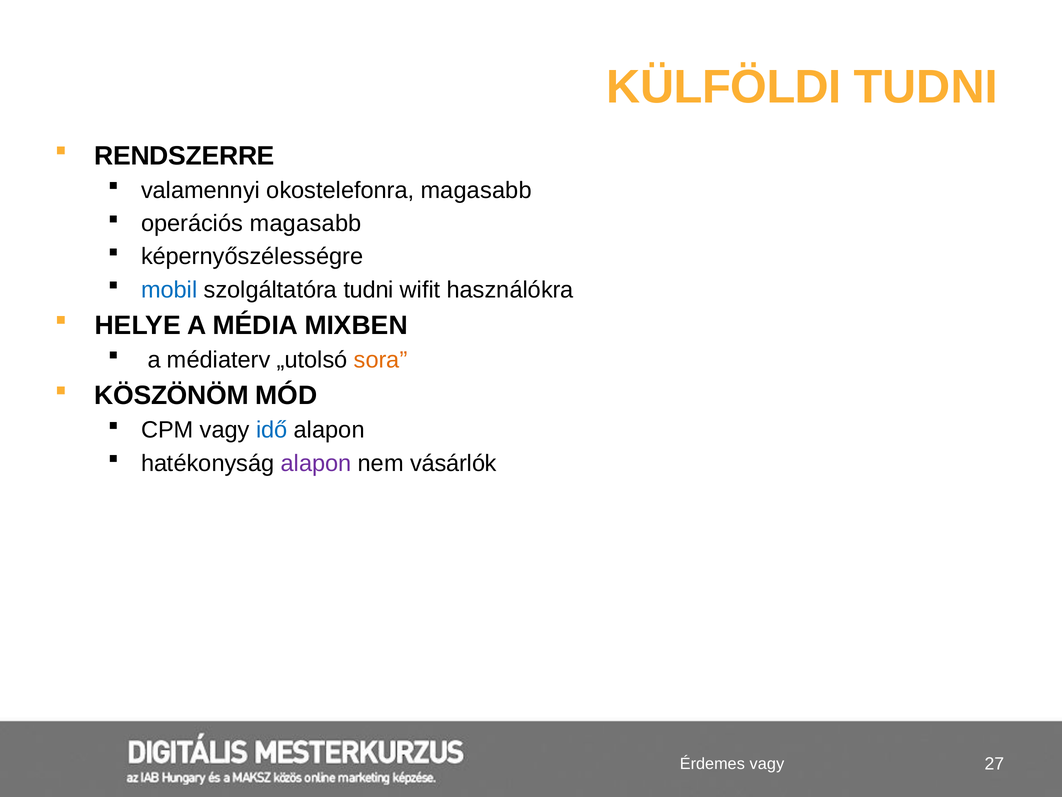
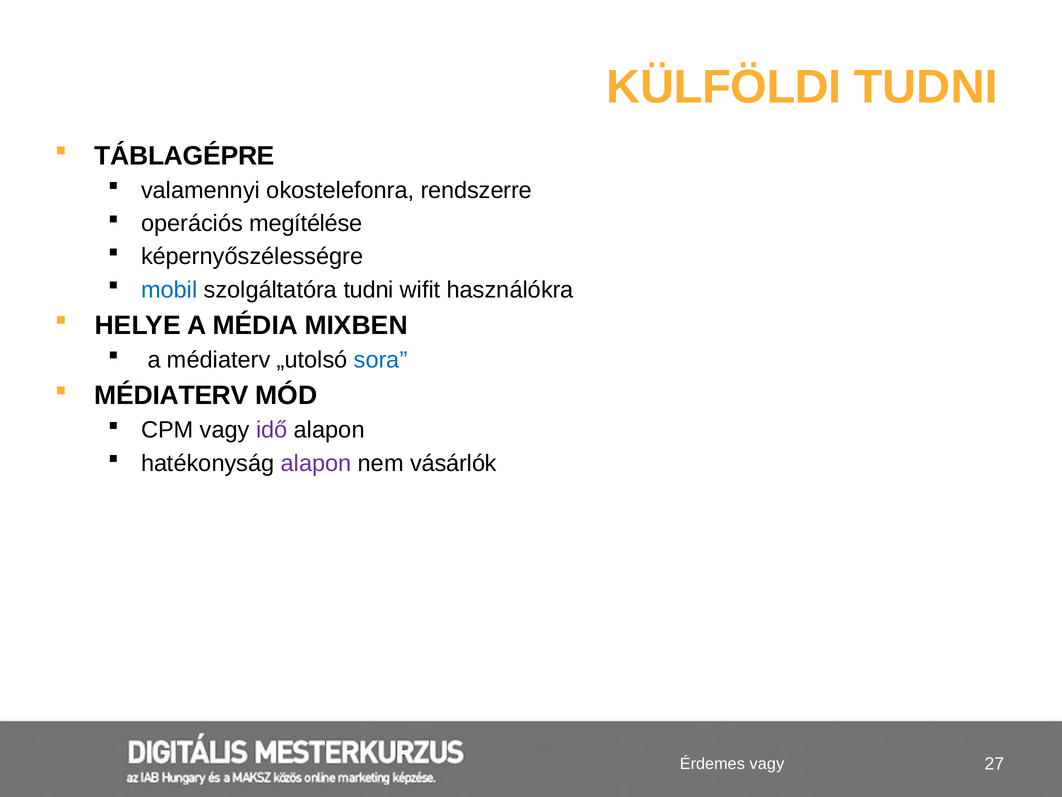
RENDSZERRE: RENDSZERRE -> TÁBLAGÉPRE
okostelefonra magasabb: magasabb -> rendszerre
operációs magasabb: magasabb -> megítélése
sora colour: orange -> blue
KÖSZÖNÖM at (171, 395): KÖSZÖNÖM -> MÉDIATERV
idő colour: blue -> purple
